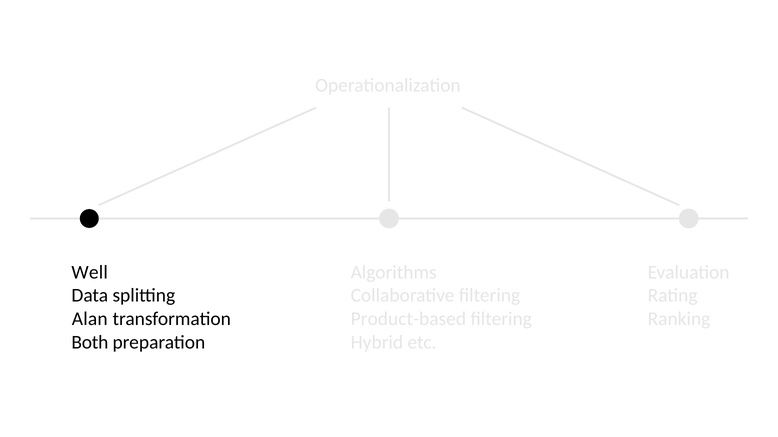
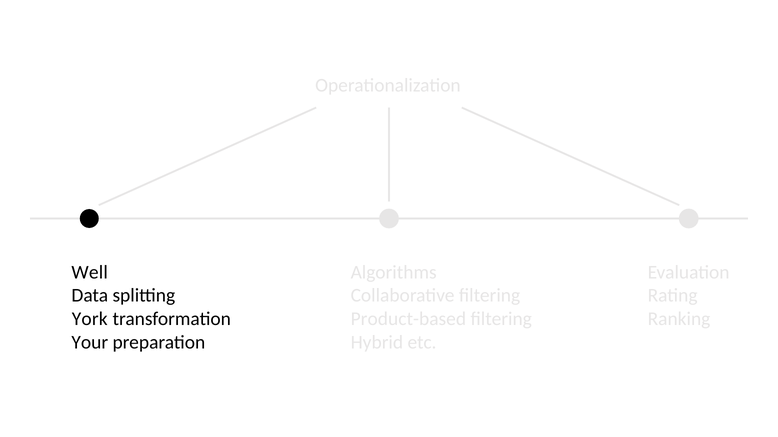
Alan: Alan -> York
Both: Both -> Your
